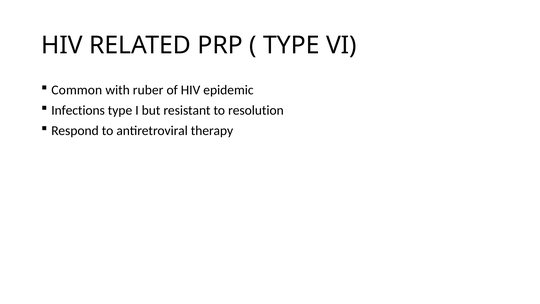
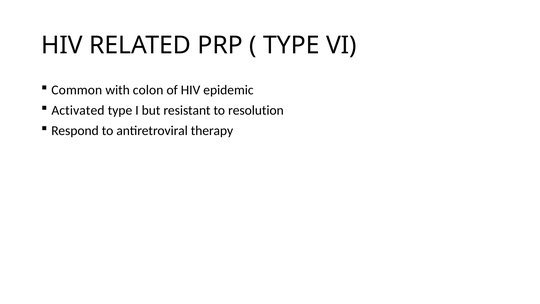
ruber: ruber -> colon
Infections: Infections -> Activated
